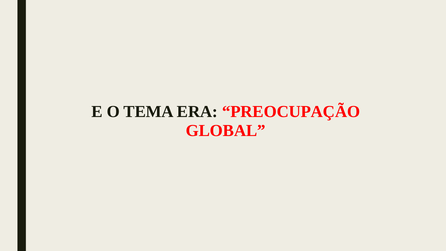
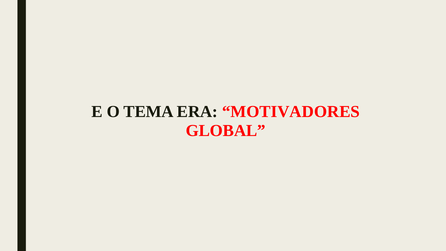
PREOCUPAÇÃO: PREOCUPAÇÃO -> MOTIVADORES
